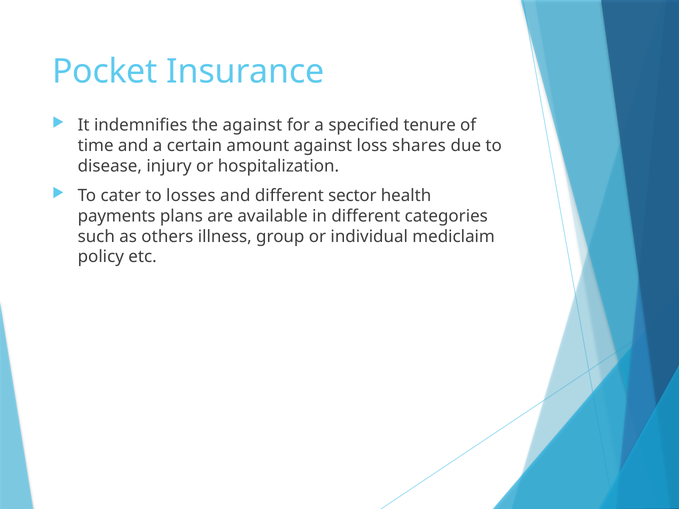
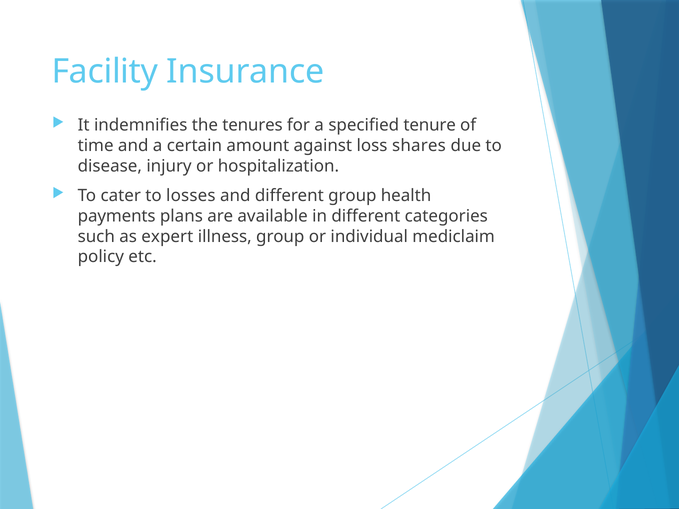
Pocket: Pocket -> Facility
the against: against -> tenures
different sector: sector -> group
others: others -> expert
